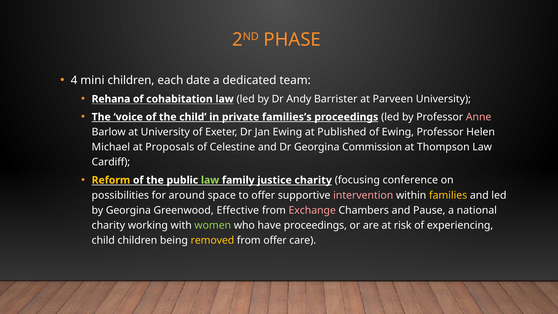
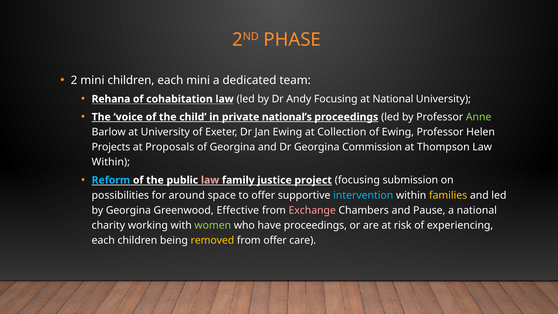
4: 4 -> 2
each date: date -> mini
Andy Barrister: Barrister -> Focusing
at Parveen: Parveen -> National
families’s: families’s -> national’s
Anne colour: pink -> light green
Published: Published -> Collection
Michael: Michael -> Projects
of Celestine: Celestine -> Georgina
Cardiff at (111, 162): Cardiff -> Within
Reform colour: yellow -> light blue
law at (210, 180) colour: light green -> pink
justice charity: charity -> project
conference: conference -> submission
intervention colour: pink -> light blue
child at (103, 240): child -> each
